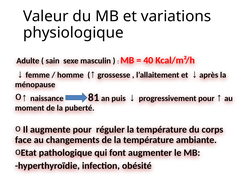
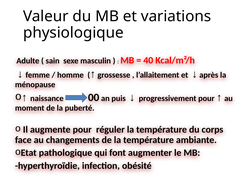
81: 81 -> 00
